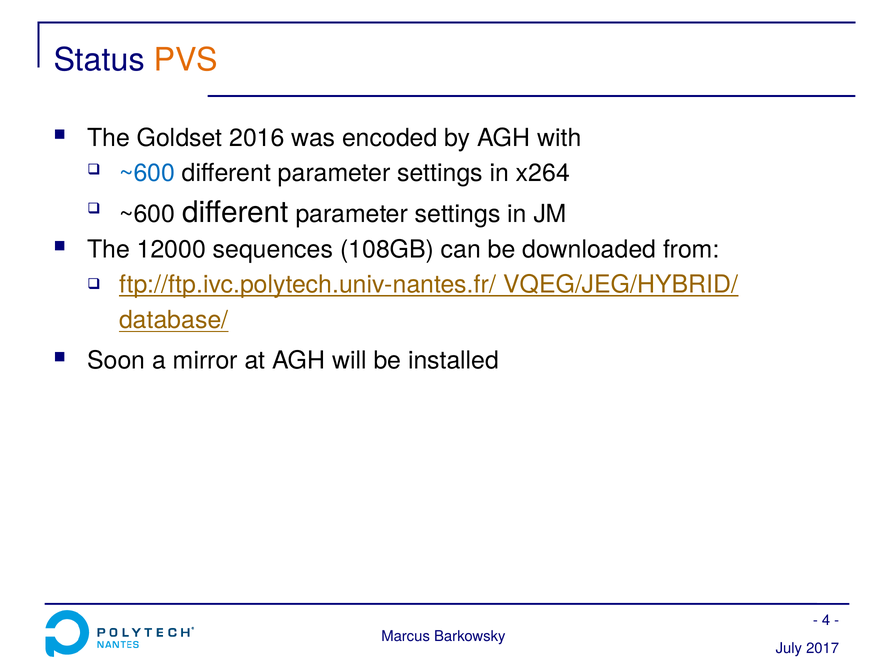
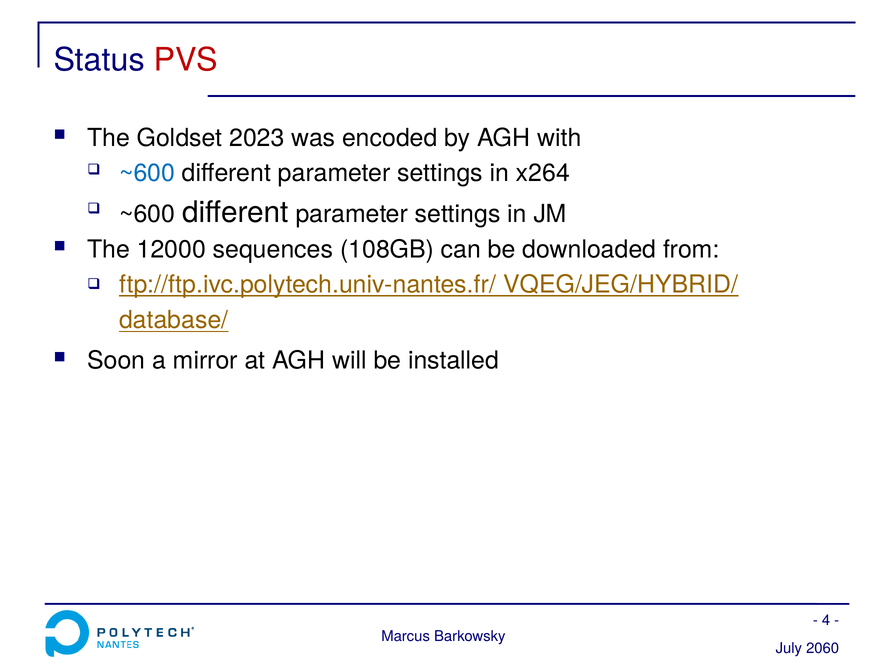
PVS colour: orange -> red
2016: 2016 -> 2023
2017: 2017 -> 2060
